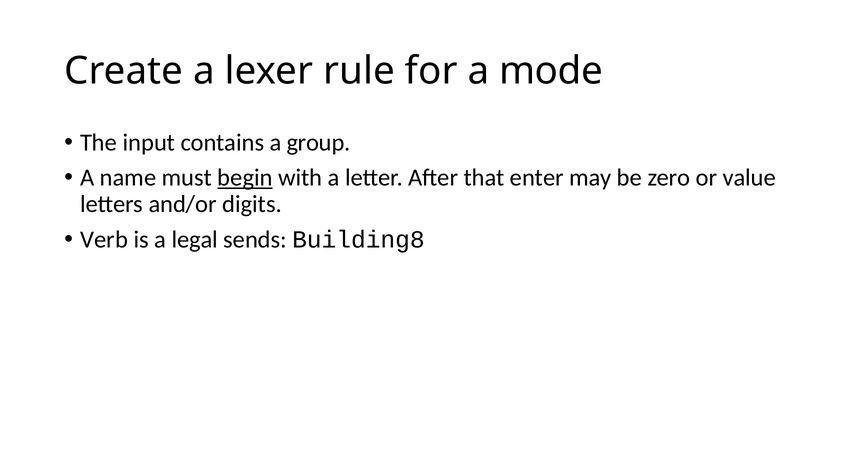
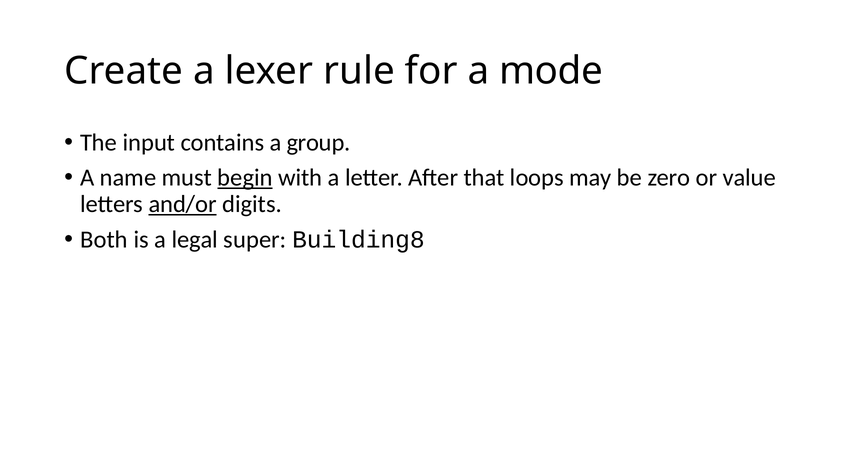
enter: enter -> loops
and/or underline: none -> present
Verb: Verb -> Both
sends: sends -> super
